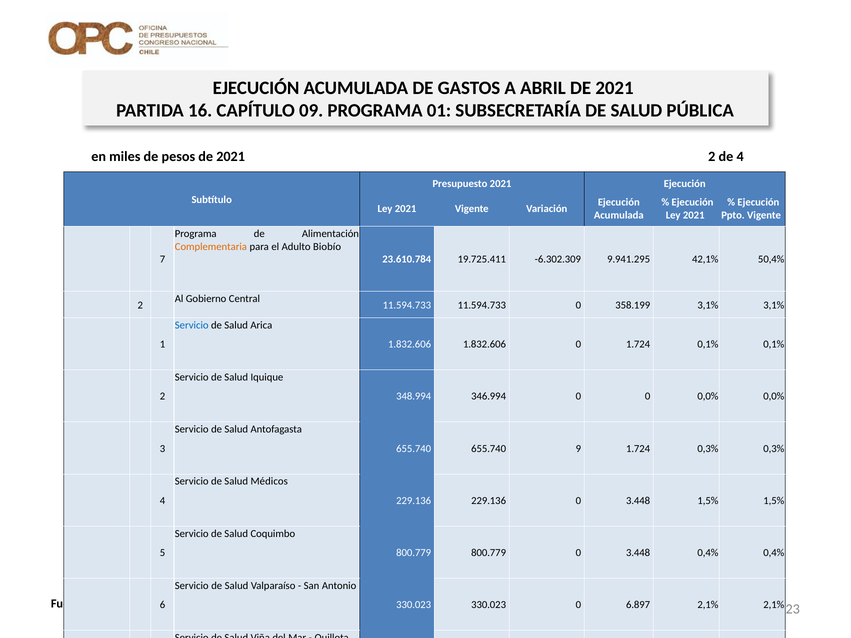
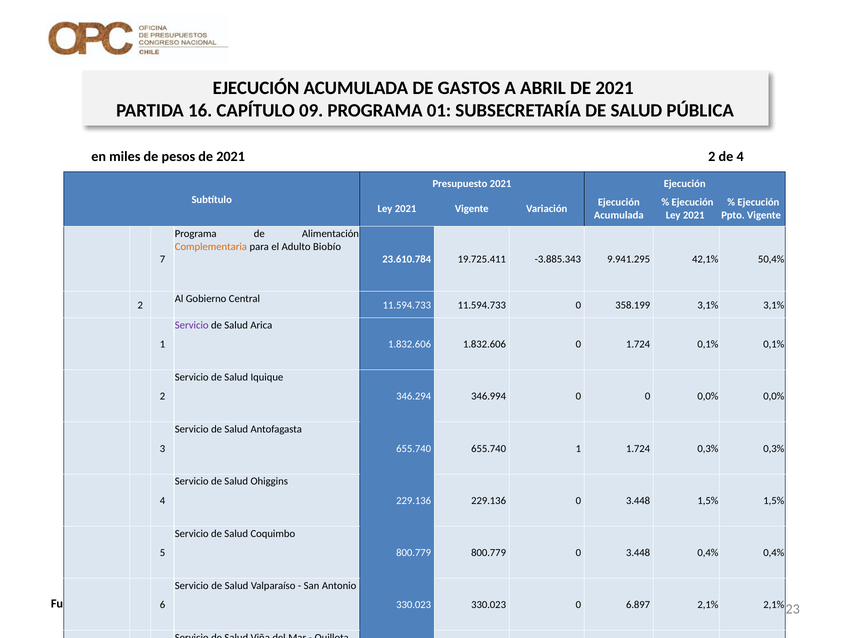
-6.302.309: -6.302.309 -> -3.885.343
Servicio at (192, 325) colour: blue -> purple
348.994: 348.994 -> 346.294
655.740 9: 9 -> 1
Médicos: Médicos -> Ohiggins
